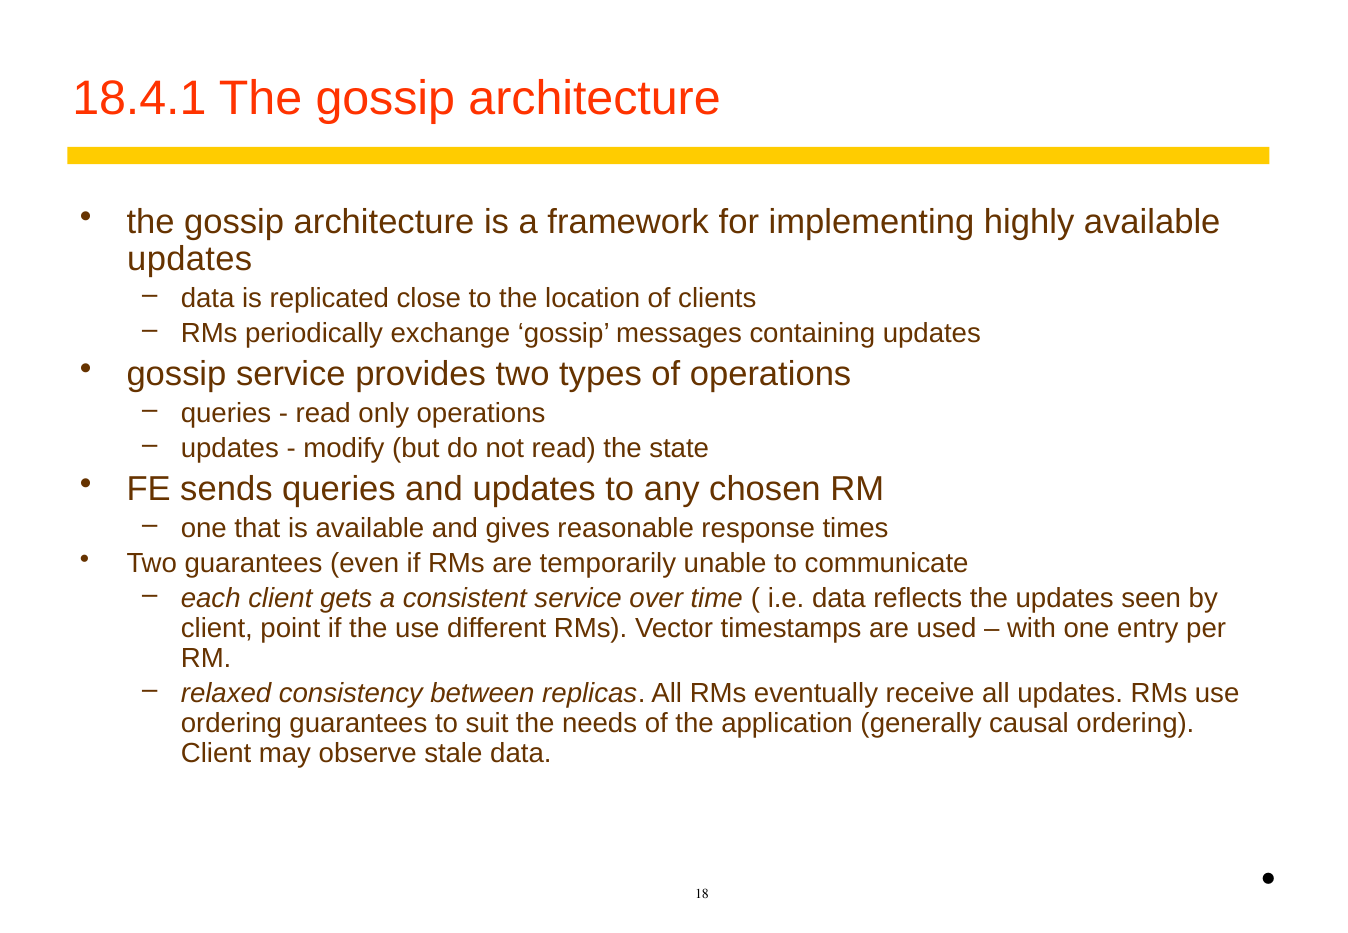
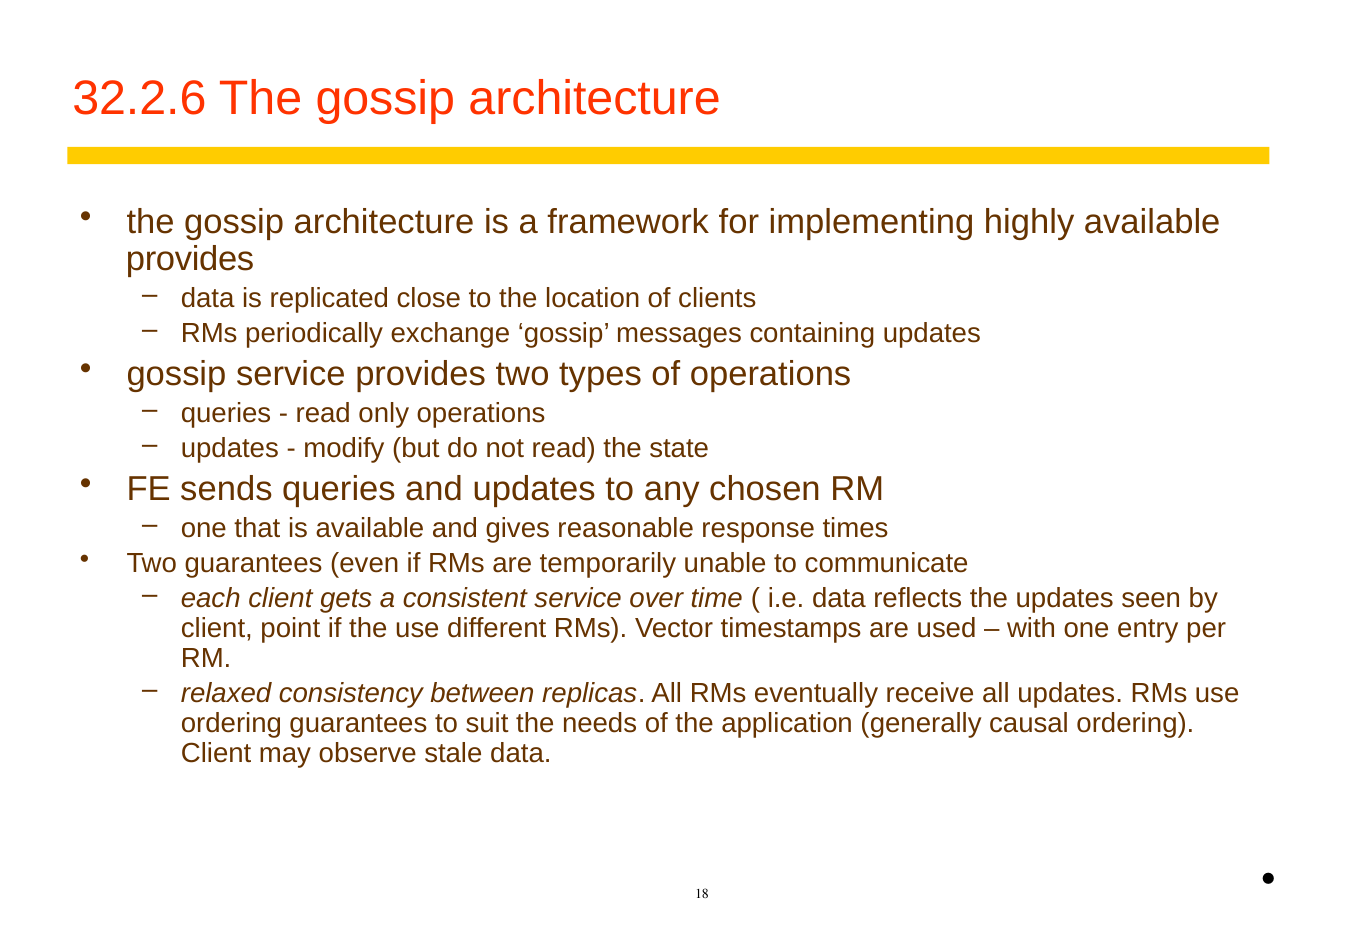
18.4.1: 18.4.1 -> 32.2.6
updates at (190, 259): updates -> provides
